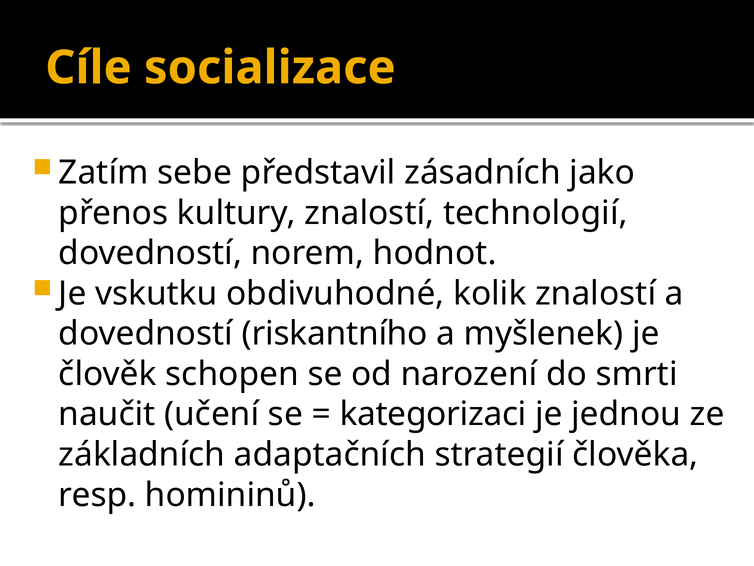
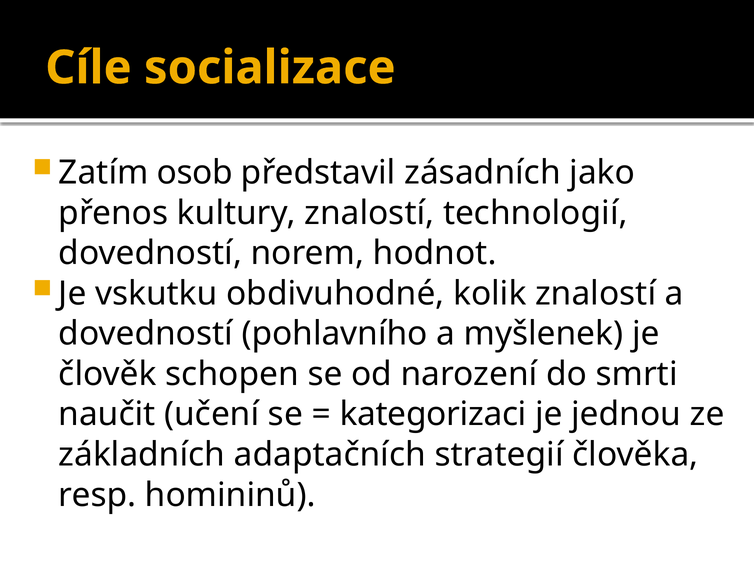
sebe: sebe -> osob
riskantního: riskantního -> pohlavního
